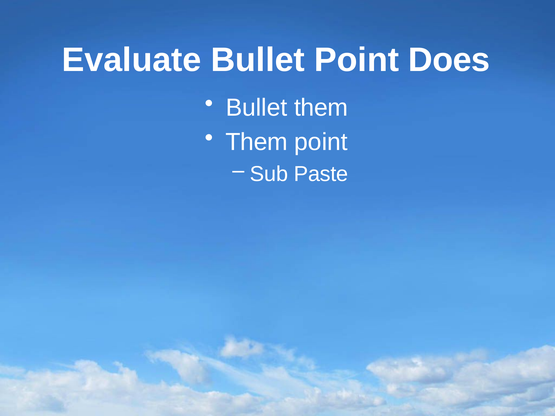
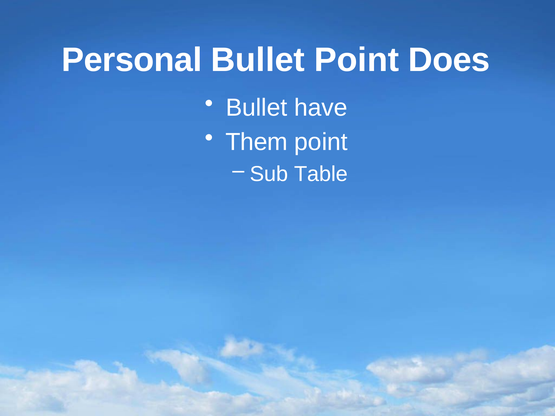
Evaluate: Evaluate -> Personal
Bullet them: them -> have
Paste: Paste -> Table
